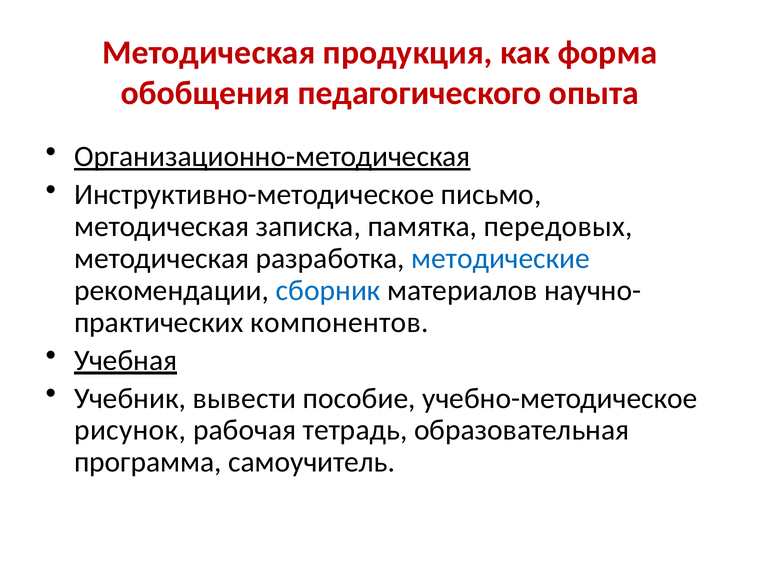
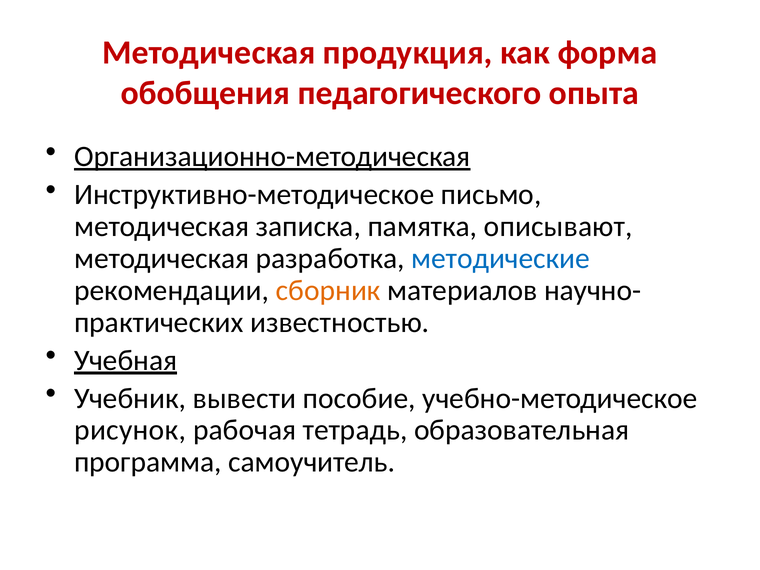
передовых: передовых -> описывают
сборник colour: blue -> orange
компонентов: компонентов -> известностью
